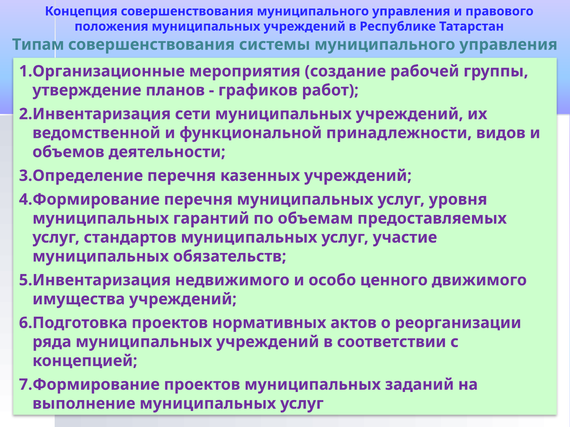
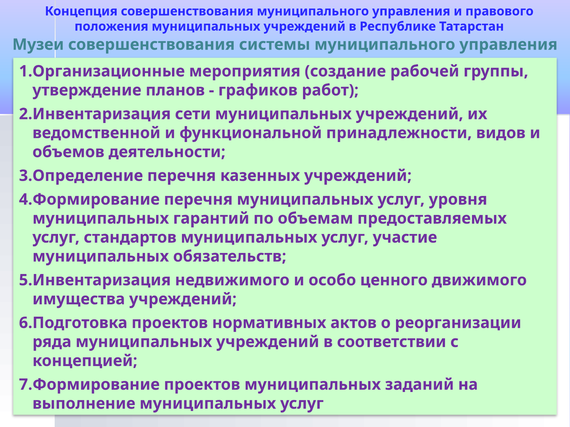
Типам: Типам -> Музеи
